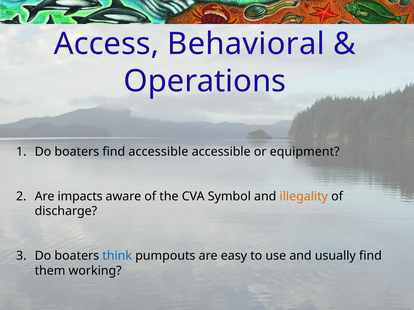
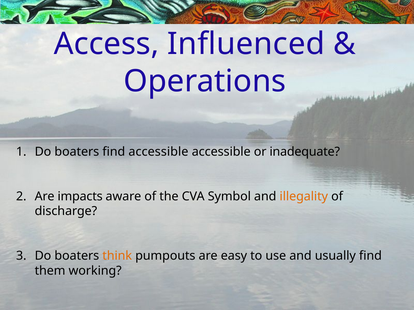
Behavioral: Behavioral -> Influenced
equipment: equipment -> inadequate
think colour: blue -> orange
